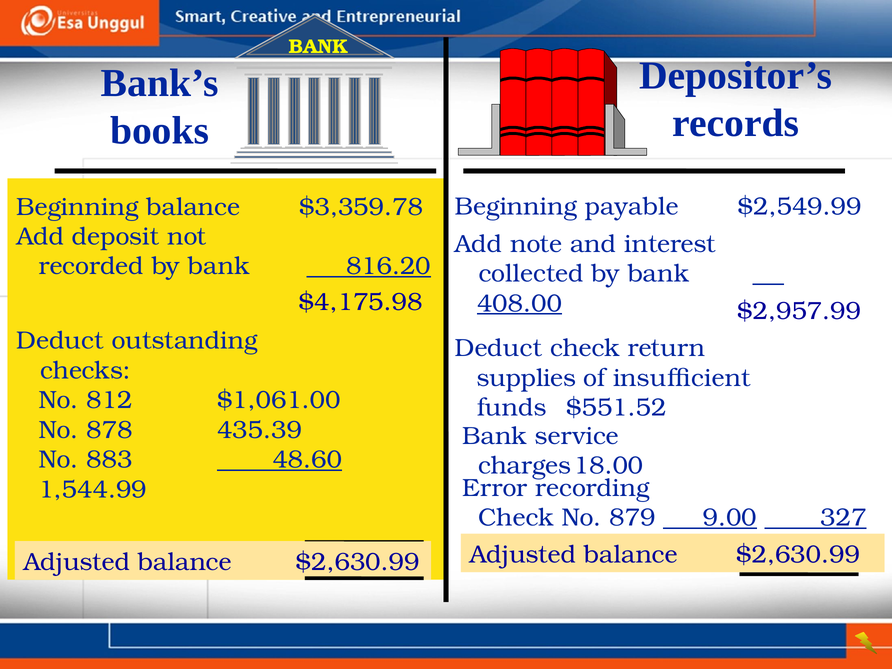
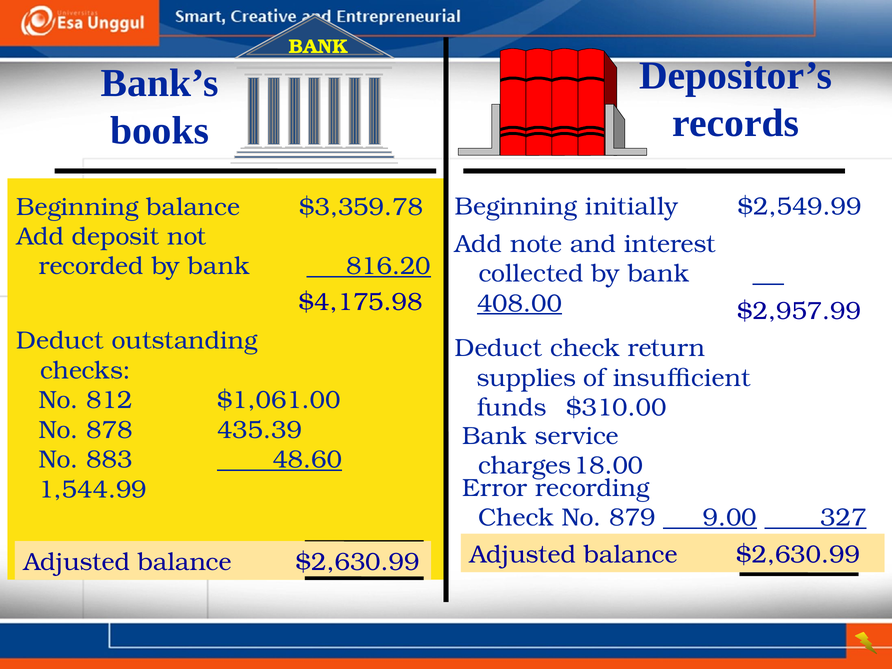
payable: payable -> initially
$551.52: $551.52 -> $310.00
